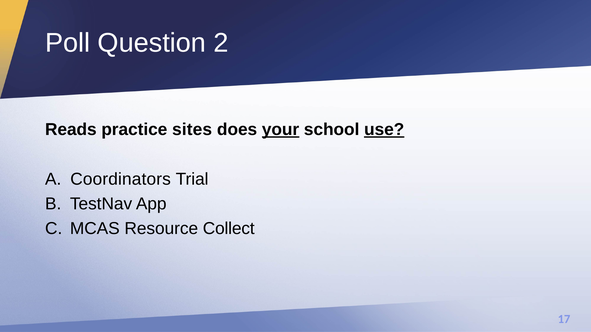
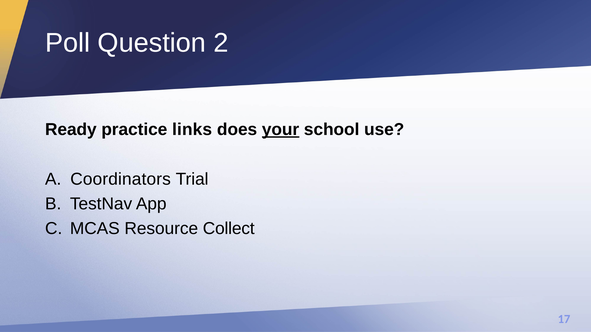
Reads: Reads -> Ready
sites: sites -> links
use underline: present -> none
